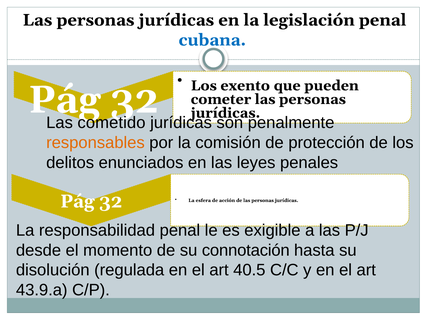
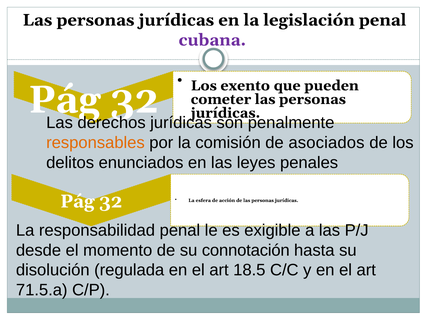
cubana colour: blue -> purple
cometido: cometido -> derechos
protección: protección -> asociados
40.5: 40.5 -> 18.5
43.9.a: 43.9.a -> 71.5.a
